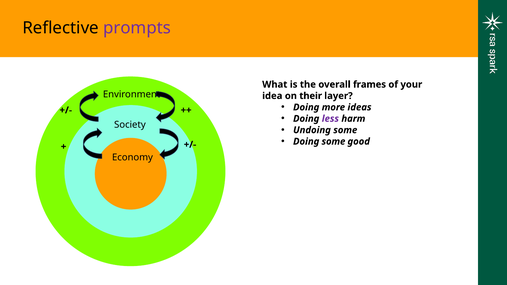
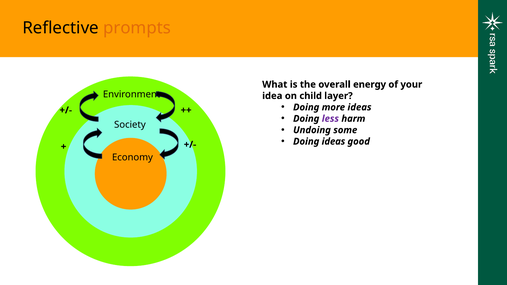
prompts colour: purple -> orange
frames: frames -> energy
their: their -> child
Doing some: some -> ideas
